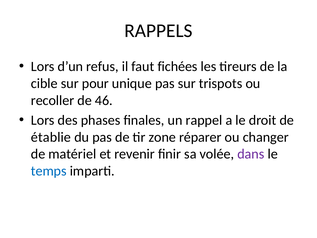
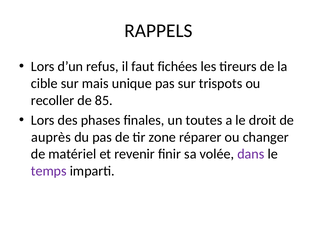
pour: pour -> mais
46: 46 -> 85
rappel: rappel -> toutes
établie: établie -> auprès
temps colour: blue -> purple
